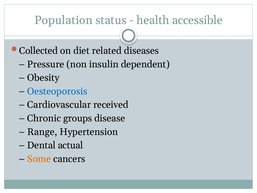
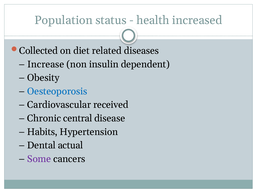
accessible: accessible -> increased
Pressure: Pressure -> Increase
groups: groups -> central
Range: Range -> Habits
Some colour: orange -> purple
